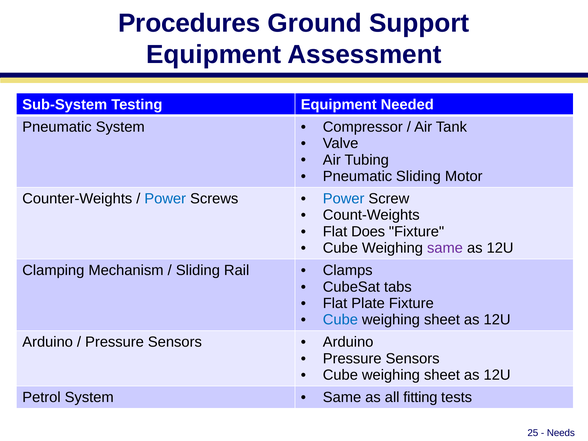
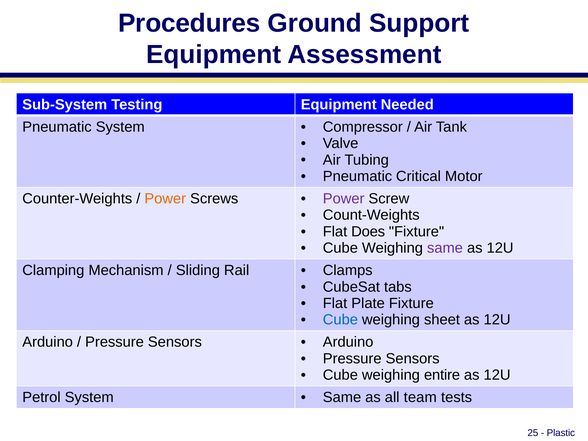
Pneumatic Sliding: Sliding -> Critical
Power at (165, 199) colour: blue -> orange
Power at (344, 199) colour: blue -> purple
sheet at (442, 375): sheet -> entire
fitting: fitting -> team
Needs: Needs -> Plastic
